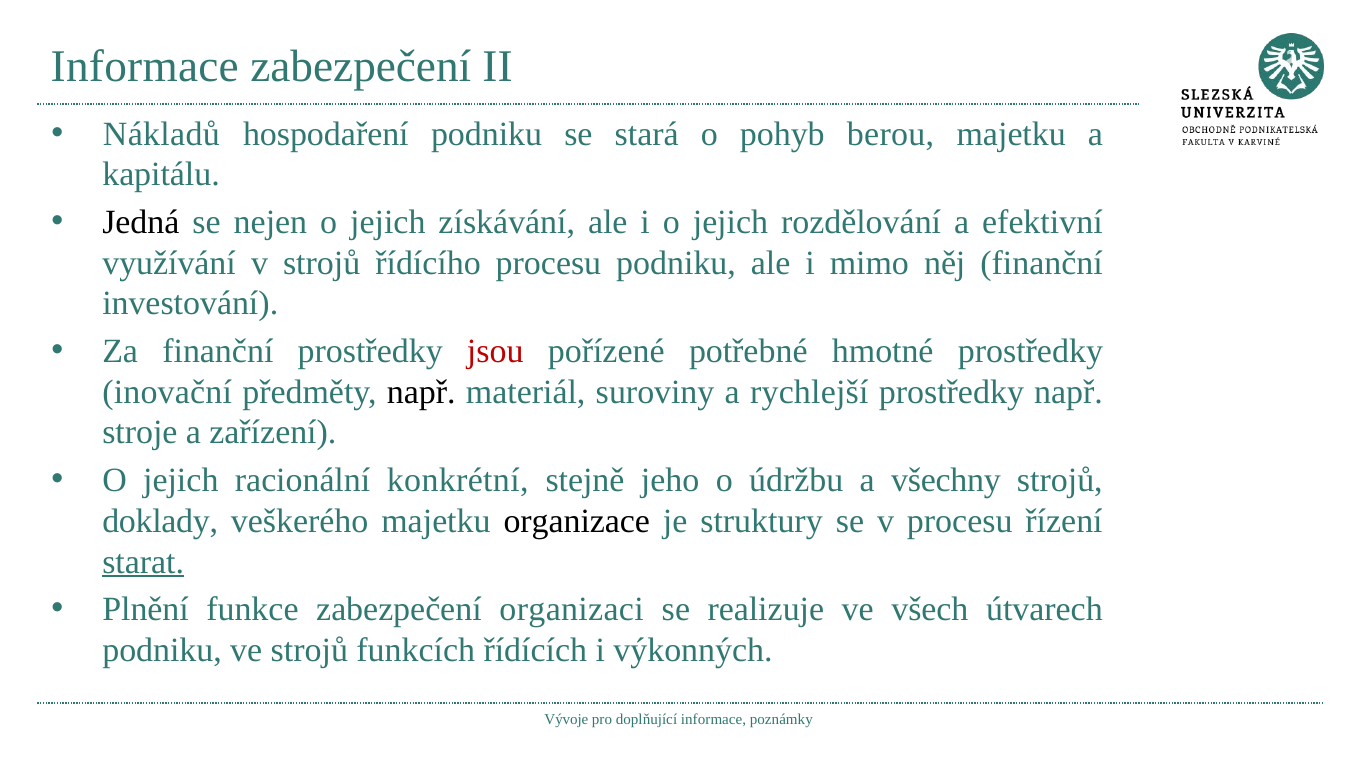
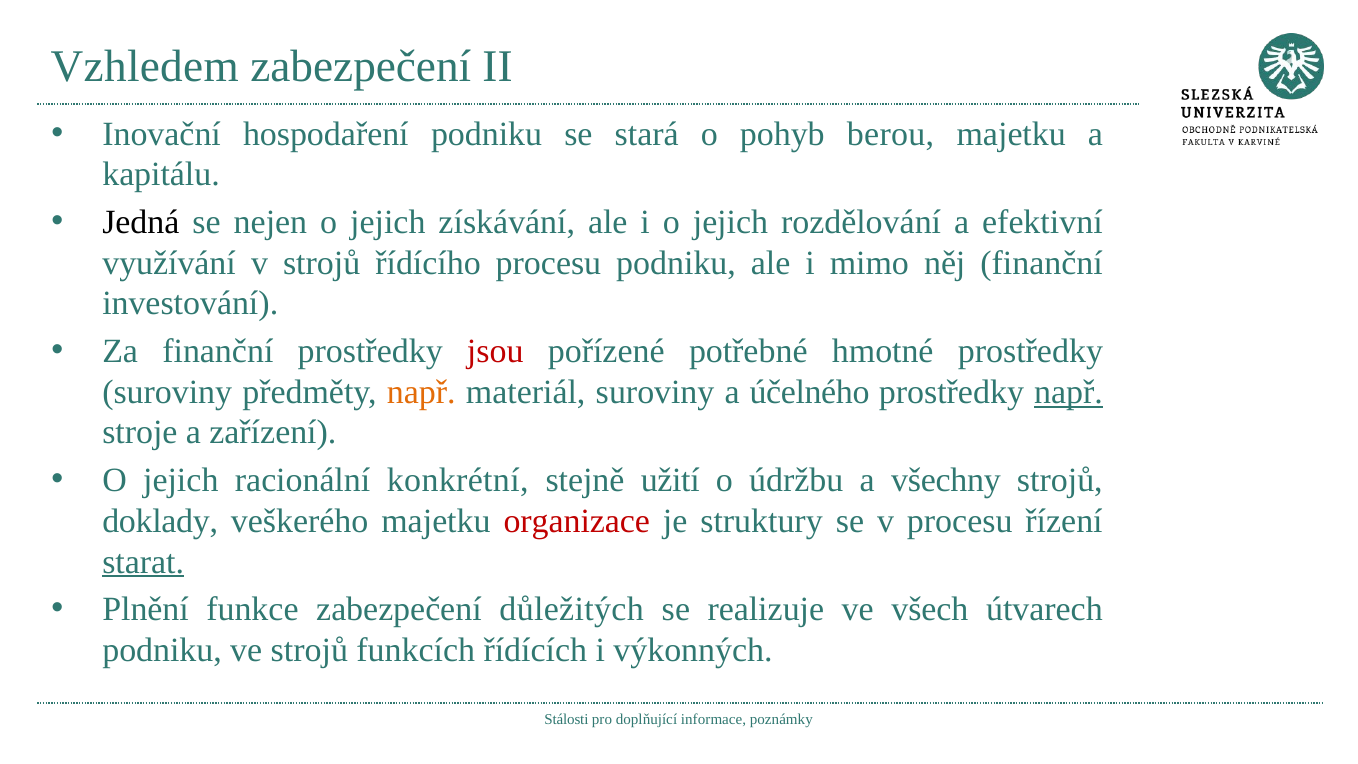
Informace at (145, 66): Informace -> Vzhledem
Nákladů: Nákladů -> Inovační
inovační at (167, 392): inovační -> suroviny
např at (421, 392) colour: black -> orange
rychlejší: rychlejší -> účelného
např at (1069, 392) underline: none -> present
jeho: jeho -> užití
organizace colour: black -> red
organizaci: organizaci -> důležitých
Vývoje: Vývoje -> Stálosti
